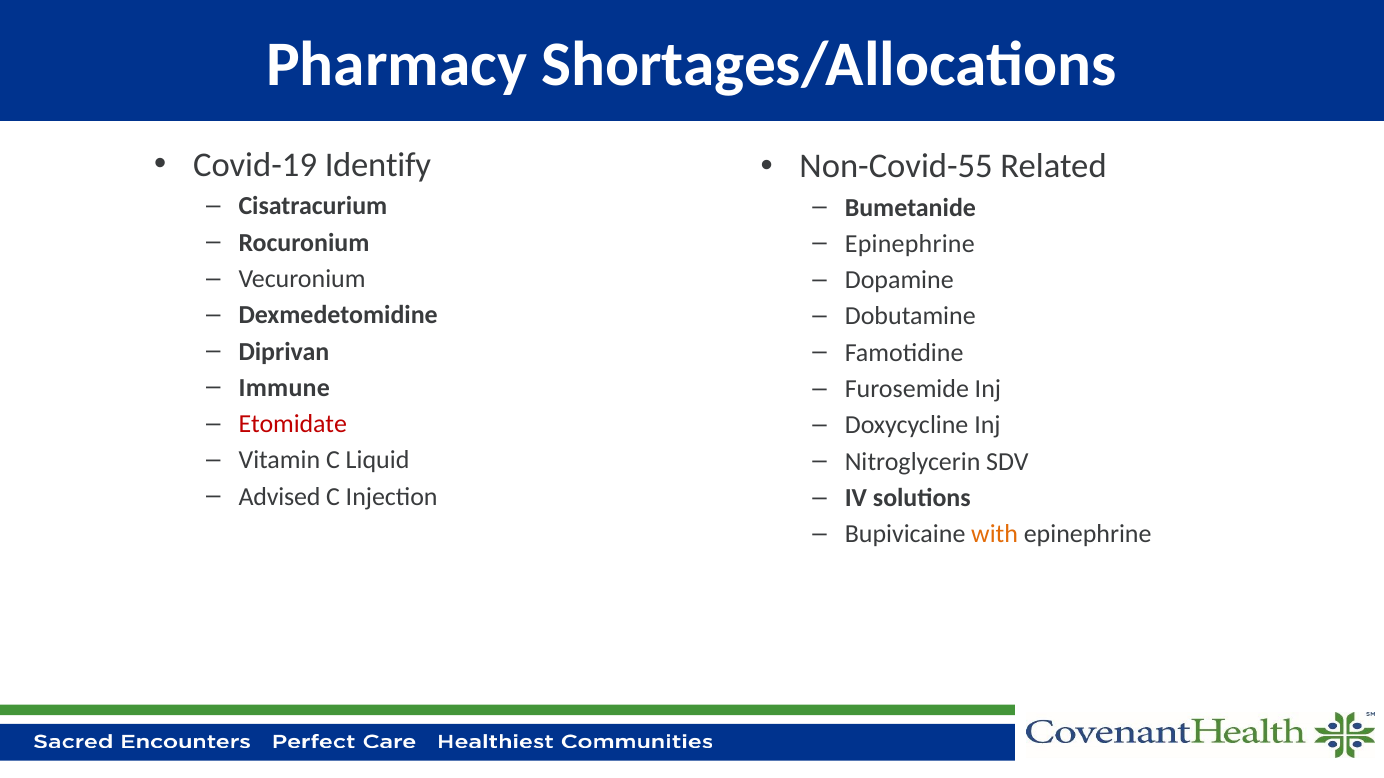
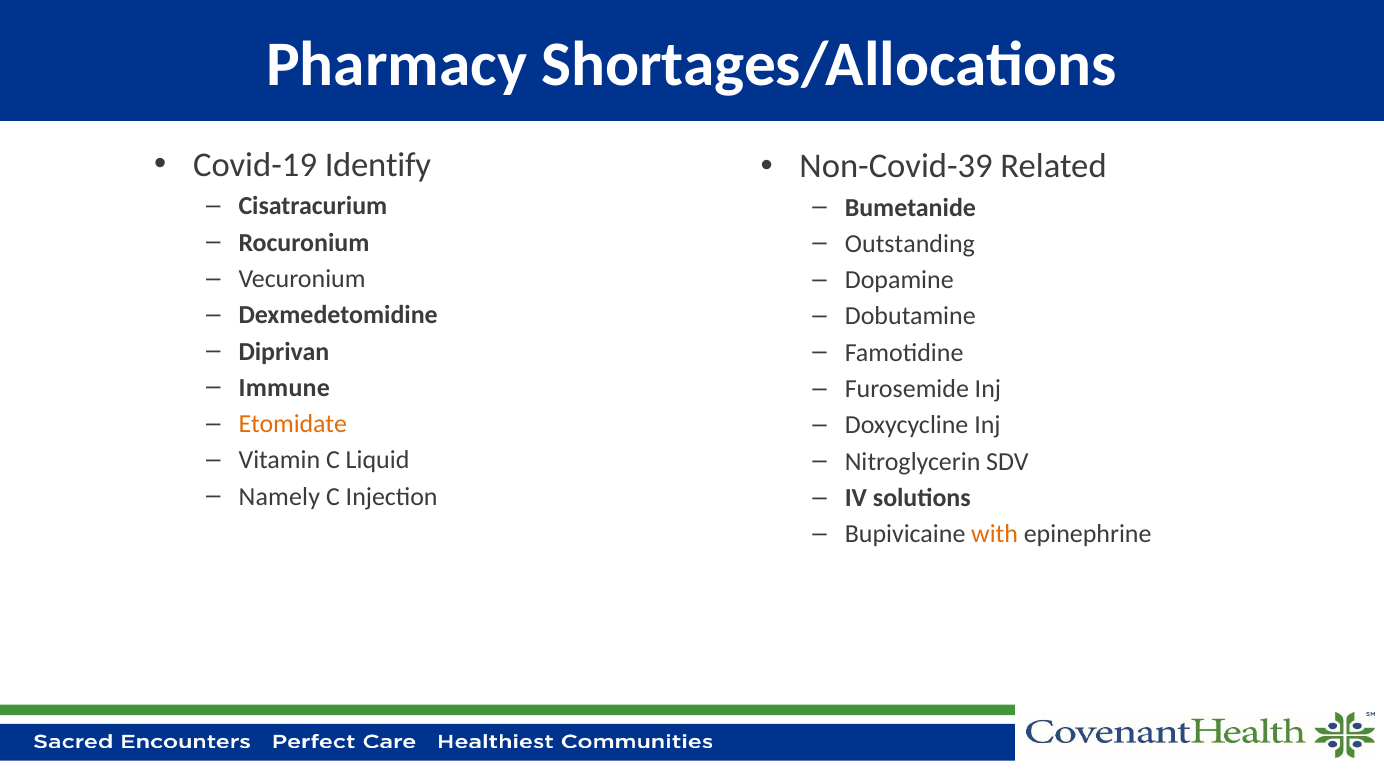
Non-Covid-55: Non-Covid-55 -> Non-Covid-39
Epinephrine at (910, 244): Epinephrine -> Outstanding
Etomidate colour: red -> orange
Advised: Advised -> Namely
